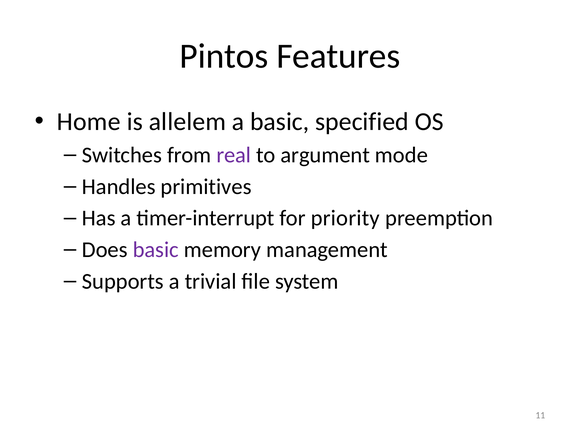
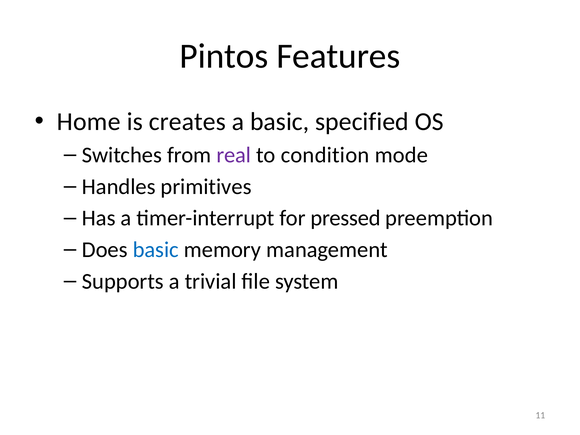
allelem: allelem -> creates
argument: argument -> condition
priority: priority -> pressed
basic at (156, 250) colour: purple -> blue
